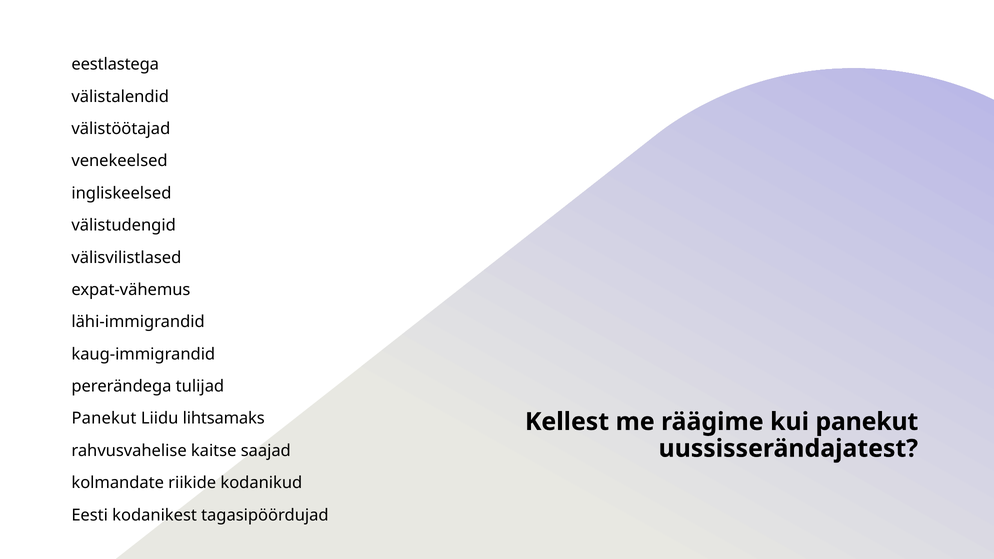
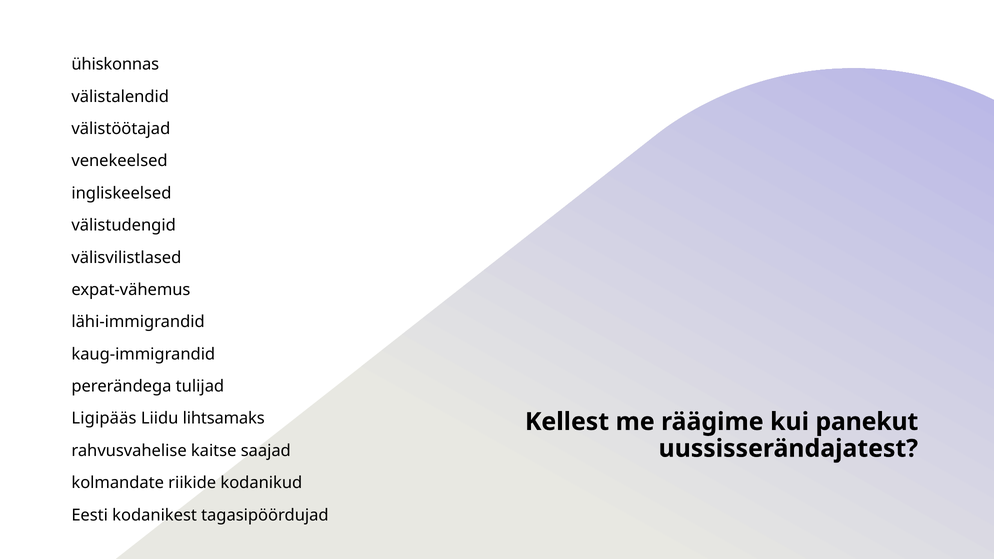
eestlastega: eestlastega -> ühiskonnas
Panekut at (104, 419): Panekut -> Ligipääs
